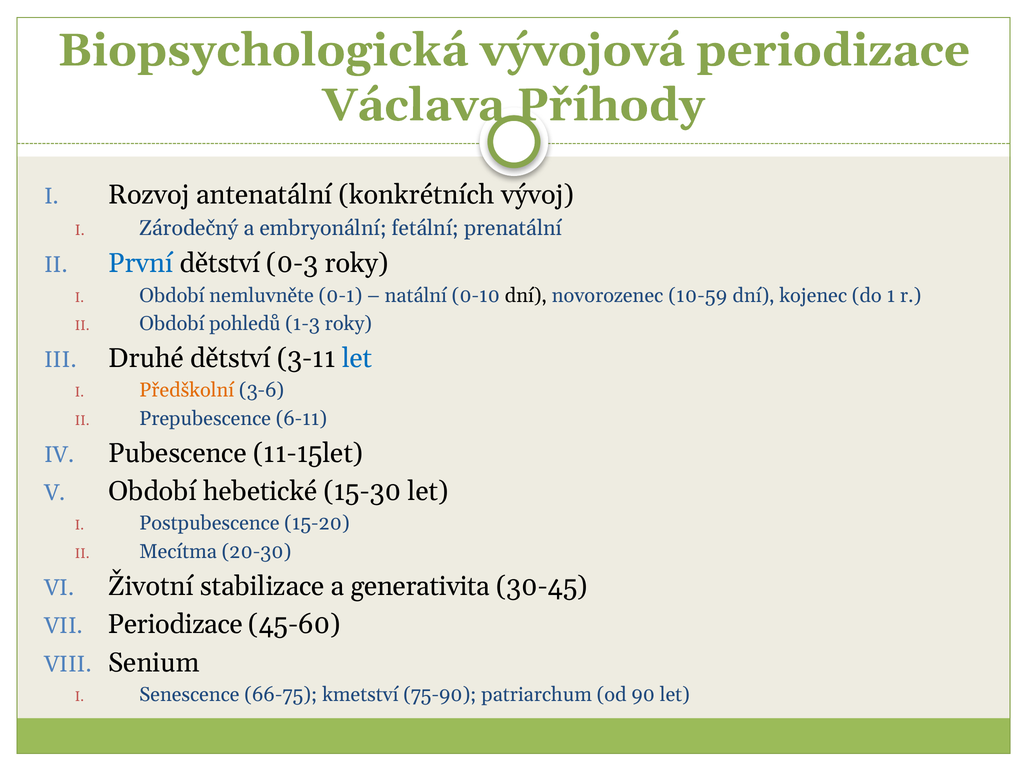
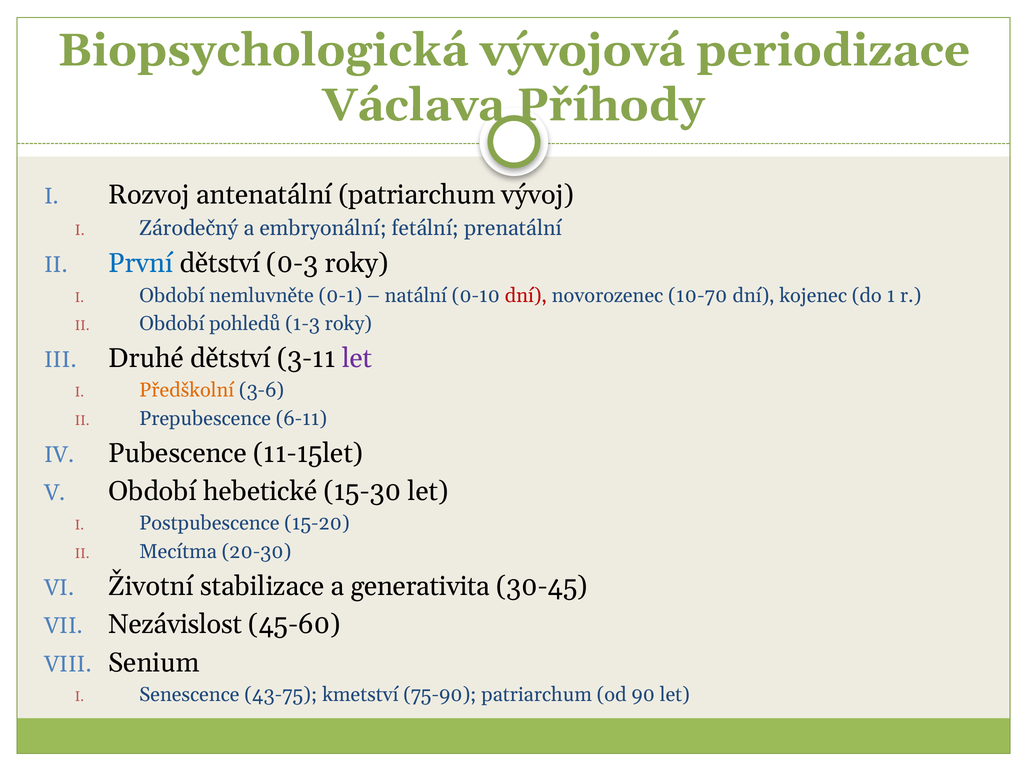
antenatální konkrétních: konkrétních -> patriarchum
dní at (526, 295) colour: black -> red
10-59: 10-59 -> 10-70
let at (357, 358) colour: blue -> purple
Periodizace at (175, 624): Periodizace -> Nezávislost
66-75: 66-75 -> 43-75
